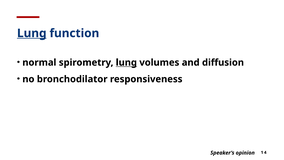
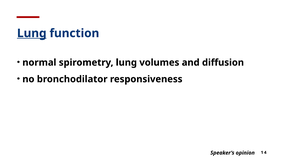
lung at (126, 62) underline: present -> none
